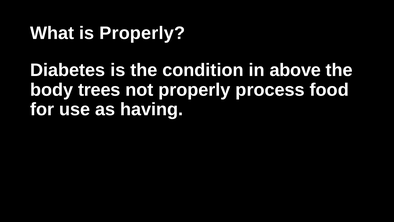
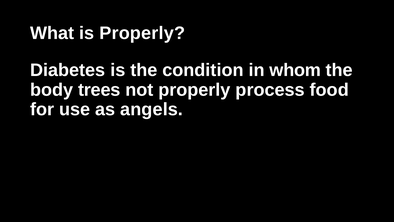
above: above -> whom
having: having -> angels
